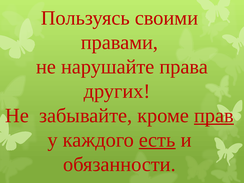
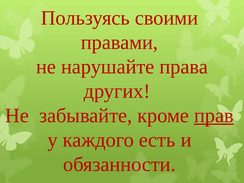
есть underline: present -> none
